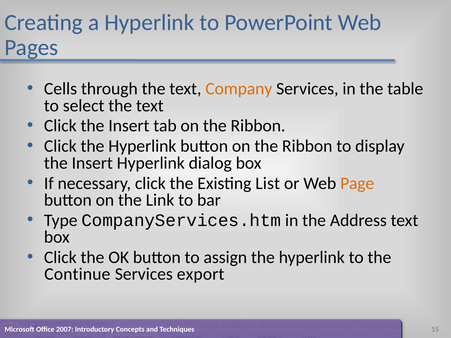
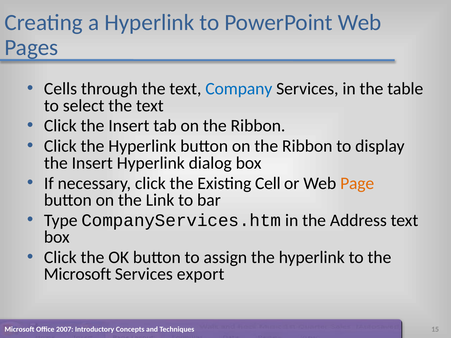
Company colour: orange -> blue
List: List -> Cell
Continue at (77, 274): Continue -> Microsoft
